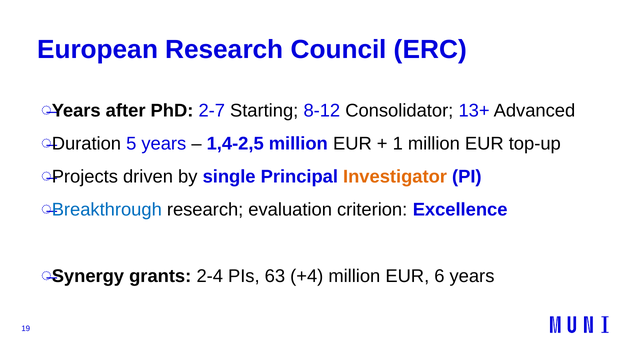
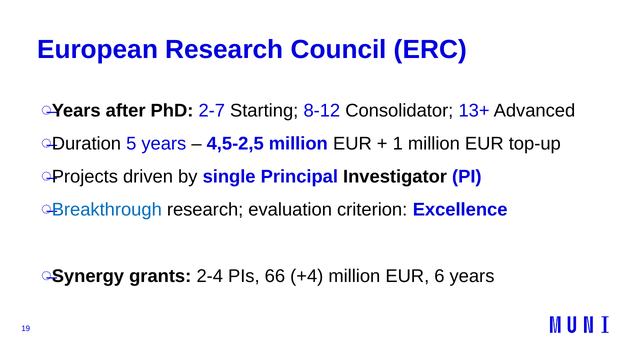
1,4-2,5: 1,4-2,5 -> 4,5-2,5
Investigator colour: orange -> black
63: 63 -> 66
